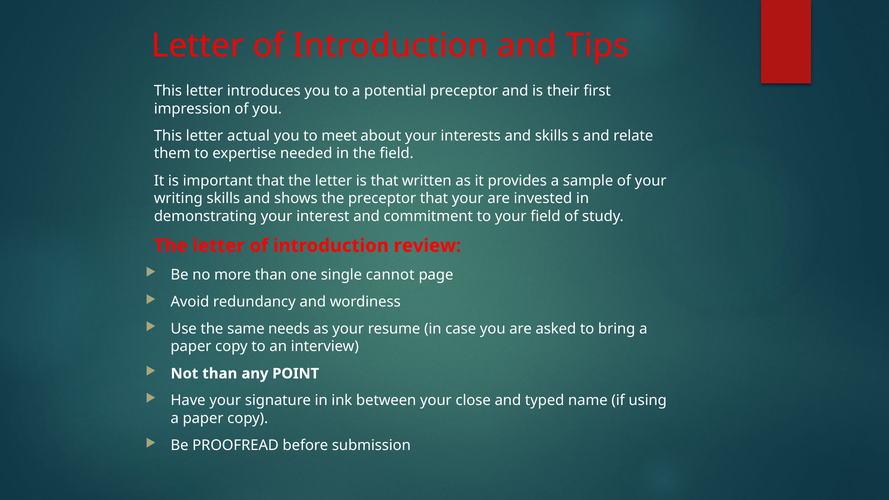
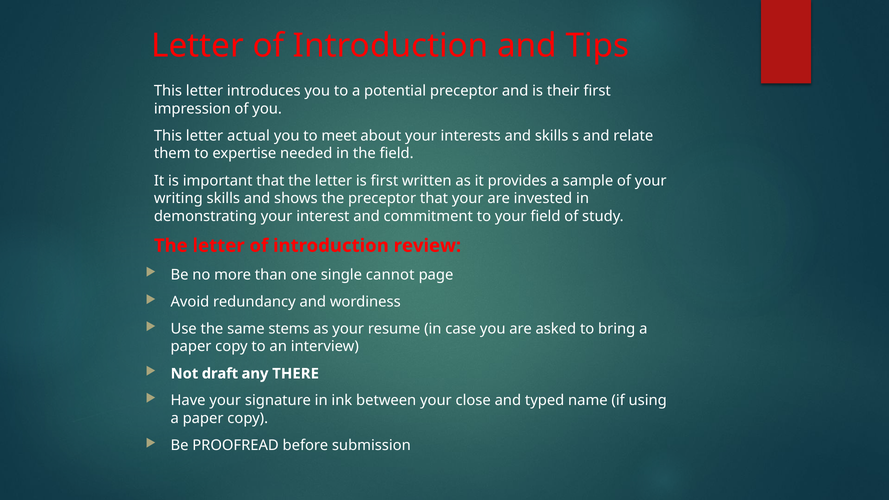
is that: that -> first
needs: needs -> stems
Not than: than -> draft
POINT: POINT -> THERE
